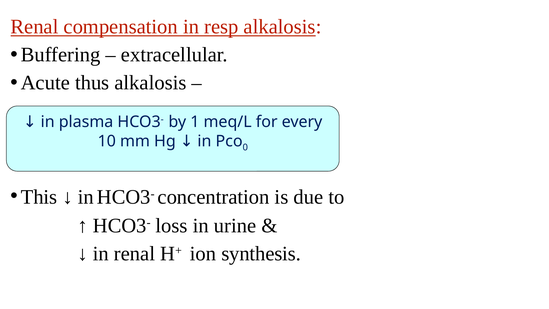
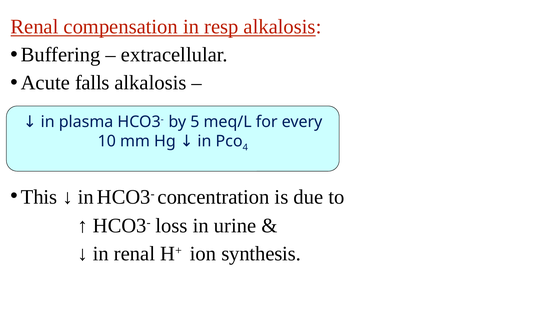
thus: thus -> falls
1: 1 -> 5
0: 0 -> 4
